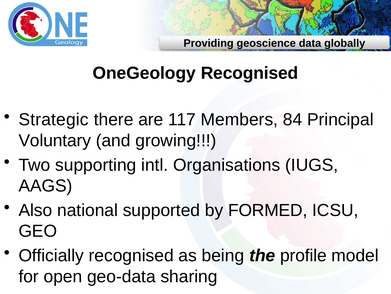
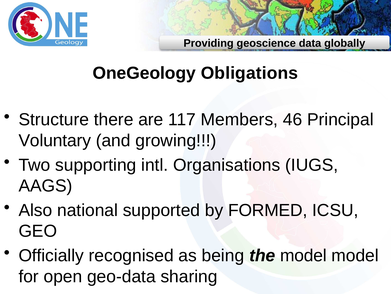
OneGeology Recognised: Recognised -> Obligations
Strategic: Strategic -> Structure
84: 84 -> 46
the profile: profile -> model
